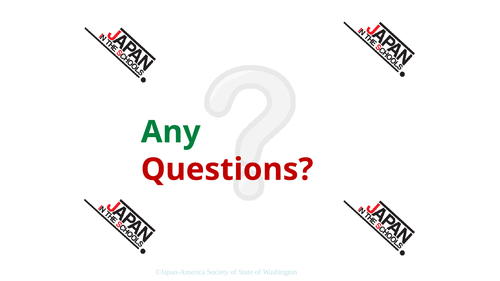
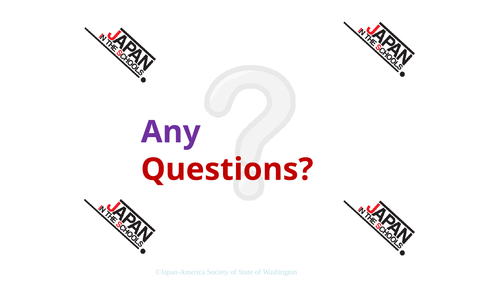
Any colour: green -> purple
